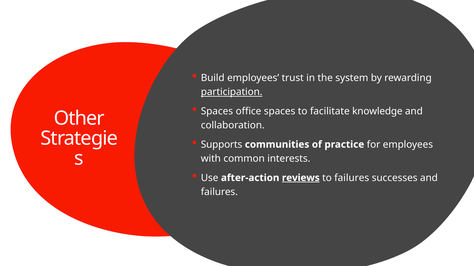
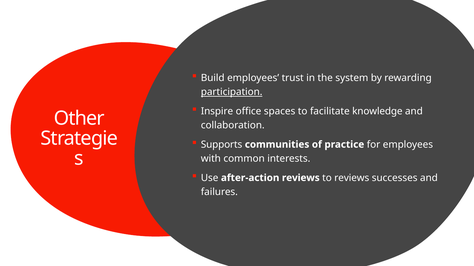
Spaces at (217, 111): Spaces -> Inspire
reviews at (301, 178) underline: present -> none
to failures: failures -> reviews
